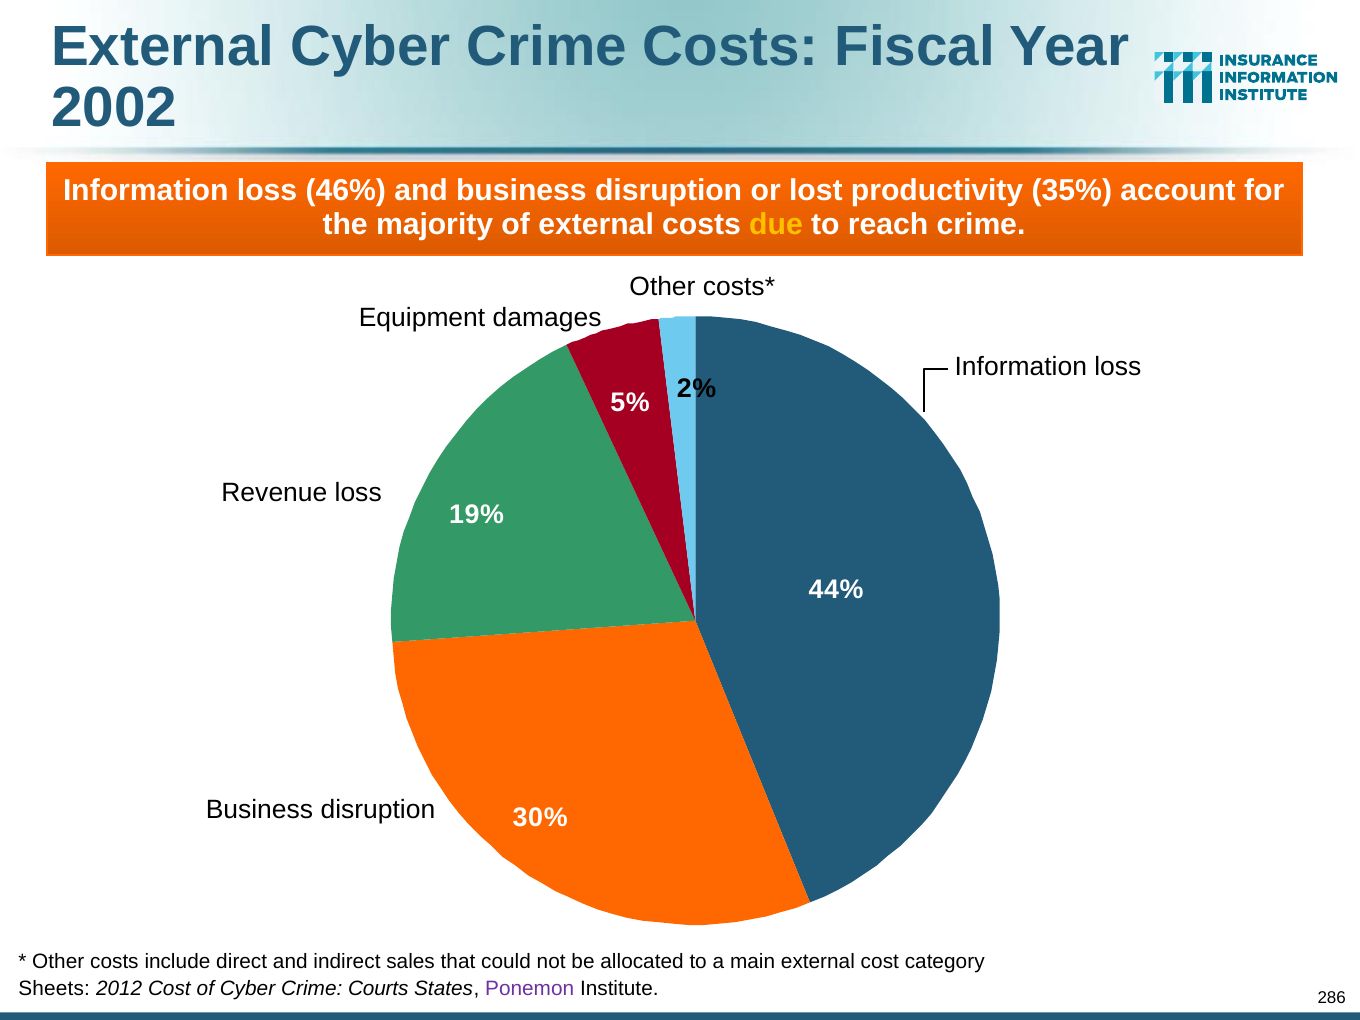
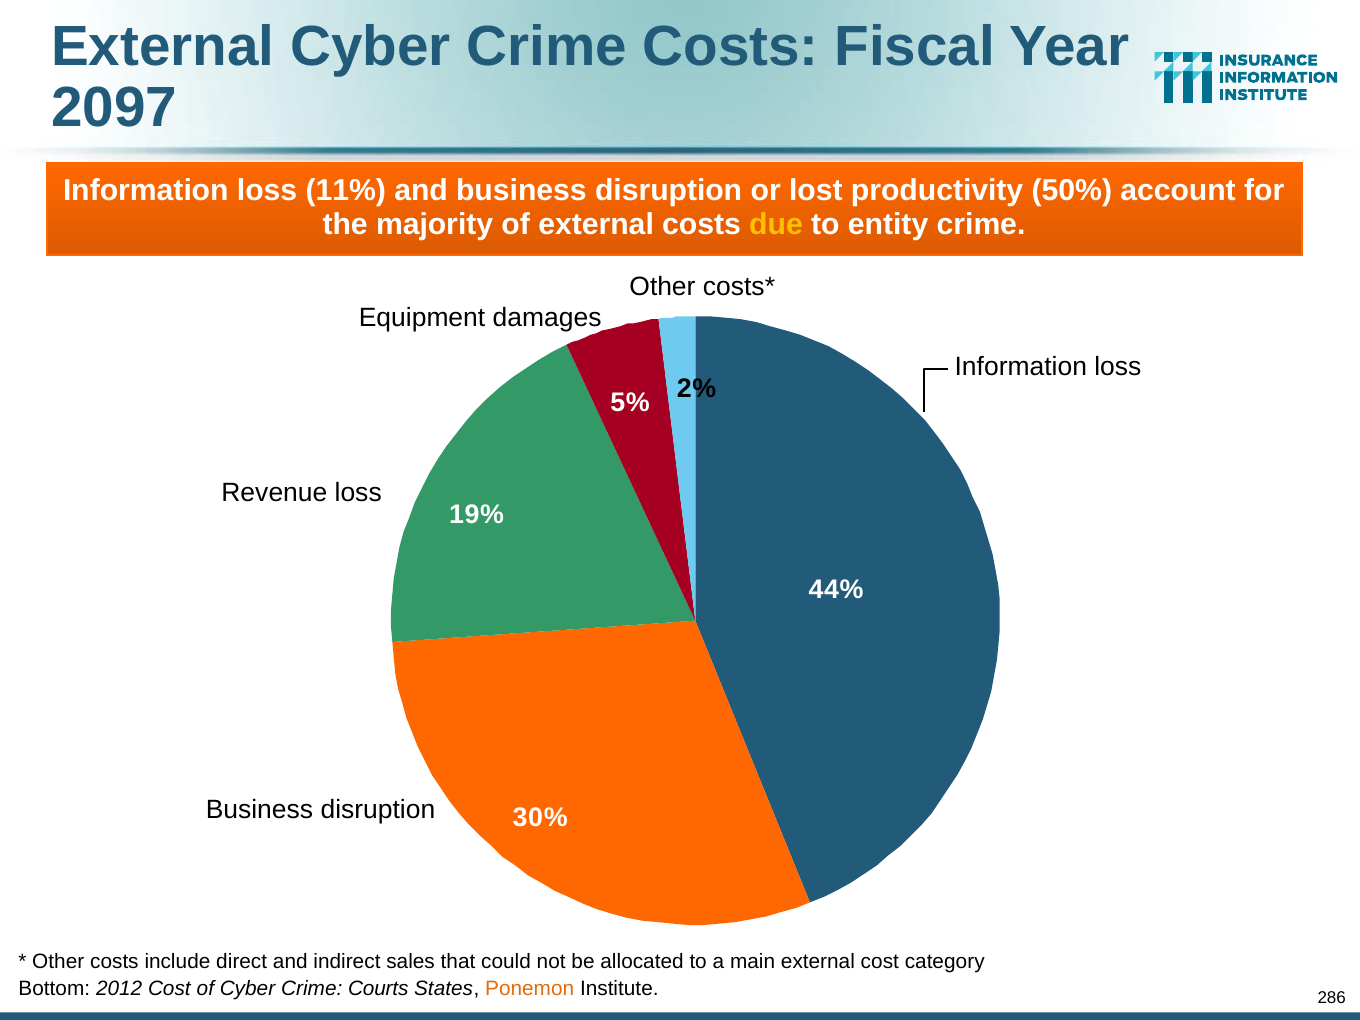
2002: 2002 -> 2097
46%: 46% -> 11%
35%: 35% -> 50%
reach: reach -> entity
Sheets: Sheets -> Bottom
Ponemon colour: purple -> orange
